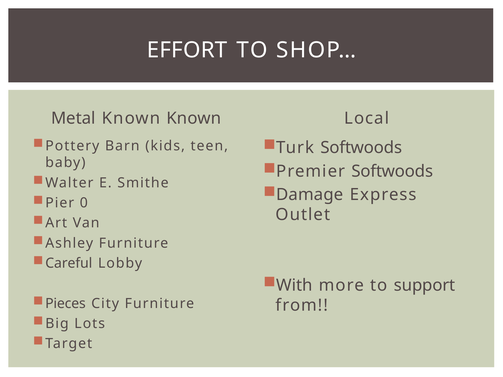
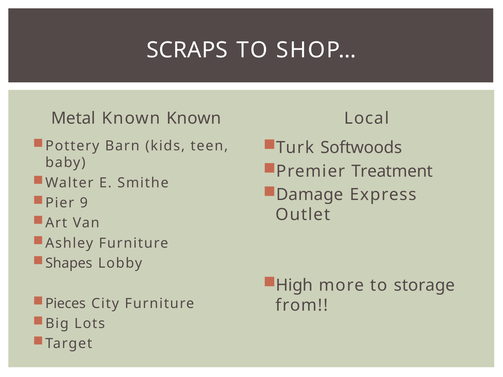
EFFORT: EFFORT -> SCRAPS
Premier Softwoods: Softwoods -> Treatment
0: 0 -> 9
Careful: Careful -> Shapes
With: With -> High
support: support -> storage
